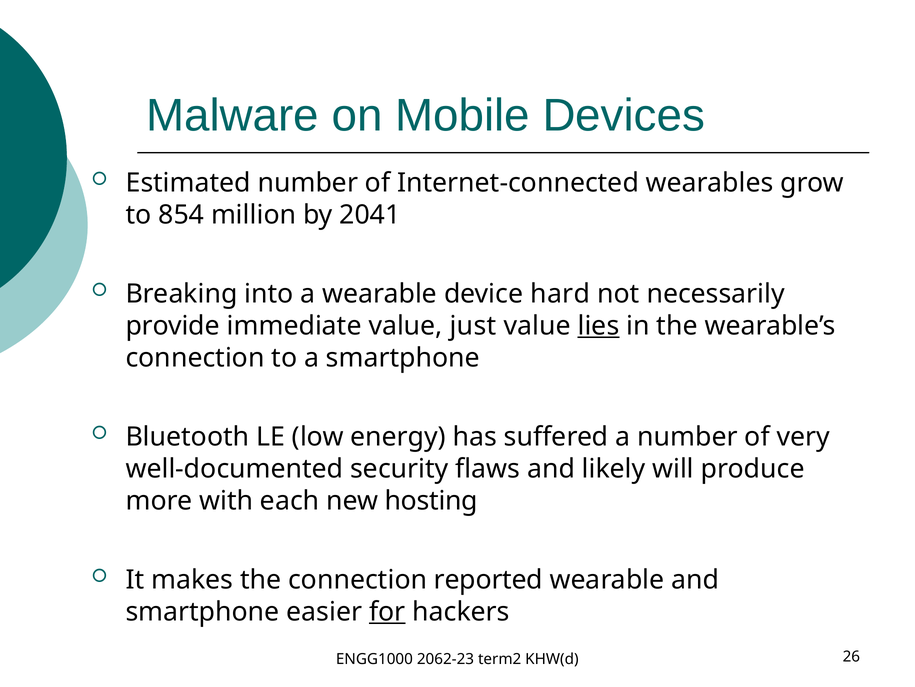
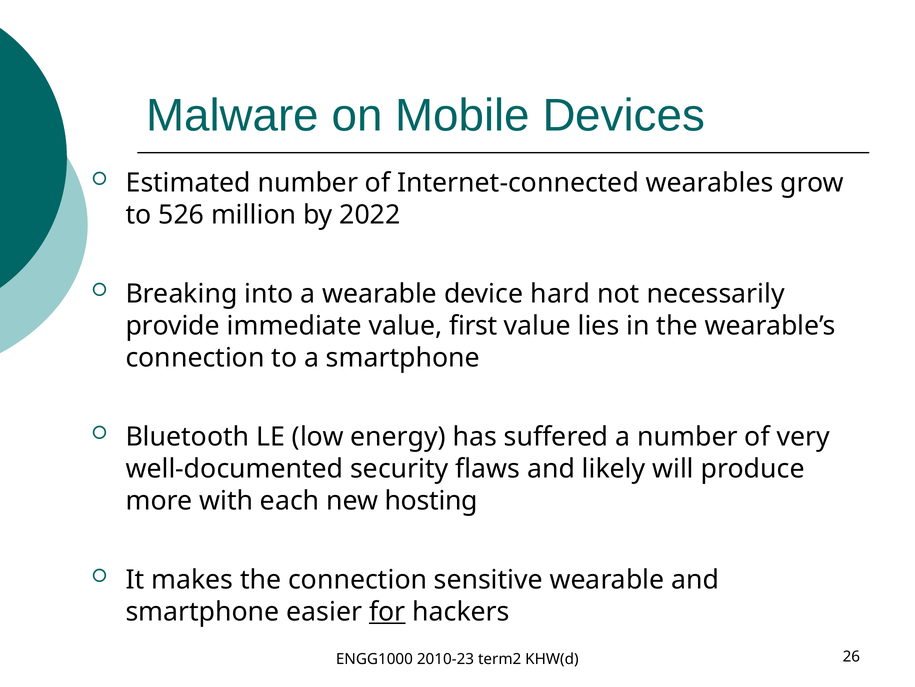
854: 854 -> 526
2041: 2041 -> 2022
just: just -> first
lies underline: present -> none
reported: reported -> sensitive
2062-23: 2062-23 -> 2010-23
